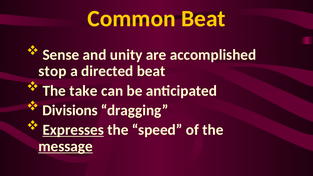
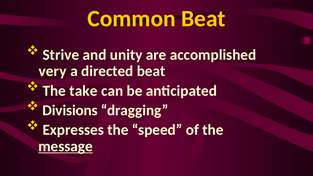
Sense: Sense -> Strive
stop: stop -> very
Expresses underline: present -> none
